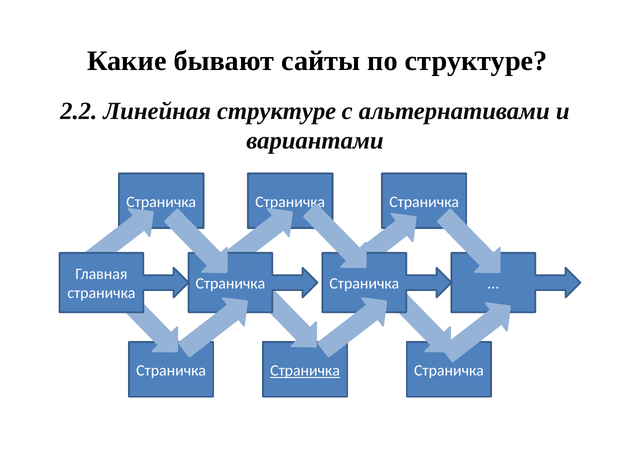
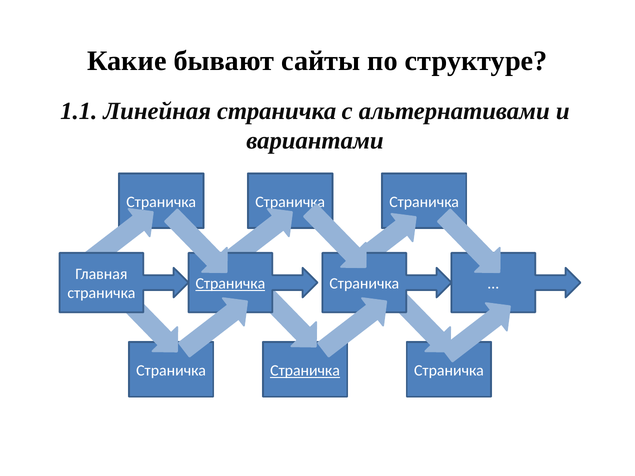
2.2: 2.2 -> 1.1
Линейная структуре: структуре -> страничка
Страничка at (230, 284) underline: none -> present
